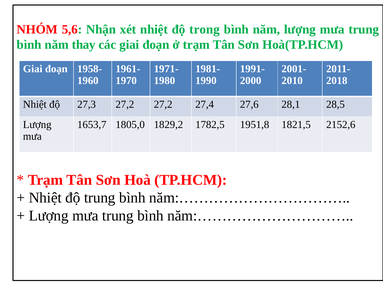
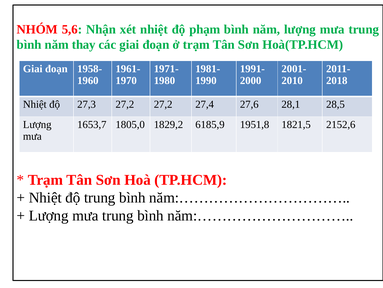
trong: trong -> phạm
1782,5: 1782,5 -> 6185,9
